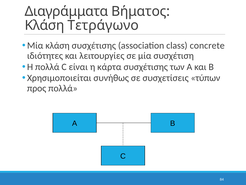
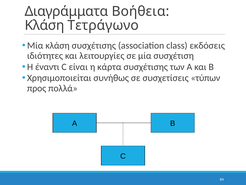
Βήματος: Βήματος -> Βοήθεια
concrete: concrete -> εκδόσεις
Η πολλά: πολλά -> έναντι
